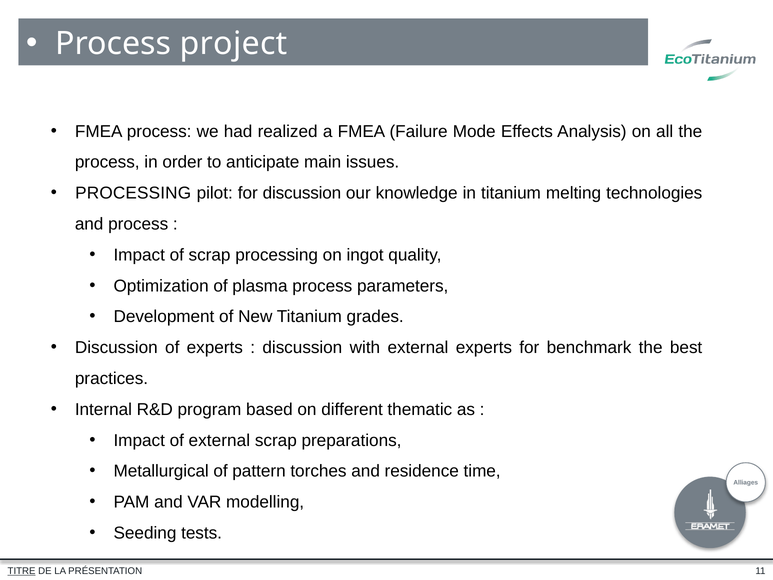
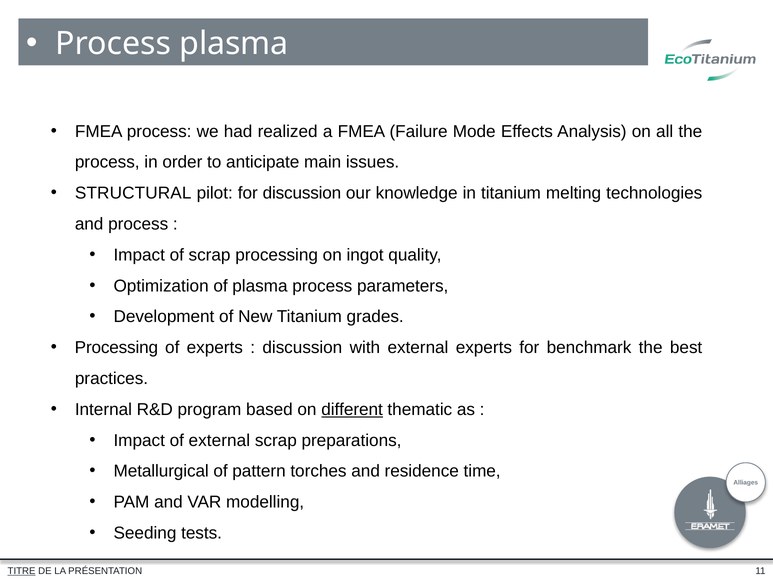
Process project: project -> plasma
PROCESSING at (133, 193): PROCESSING -> STRUCTURAL
Discussion at (116, 348): Discussion -> Processing
different underline: none -> present
